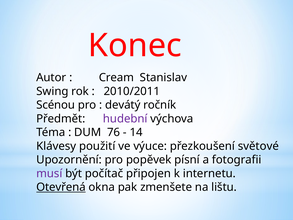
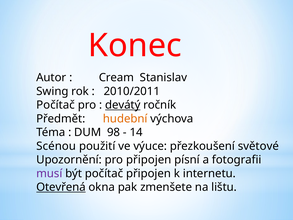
Scénou at (56, 105): Scénou -> Počítač
devátý underline: none -> present
hudební colour: purple -> orange
76: 76 -> 98
Klávesy: Klávesy -> Scénou
pro popěvek: popěvek -> připojen
